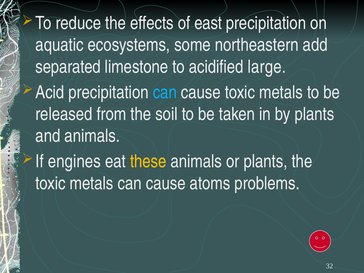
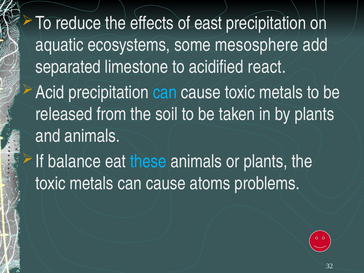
northeastern: northeastern -> mesosphere
large: large -> react
engines: engines -> balance
these colour: yellow -> light blue
